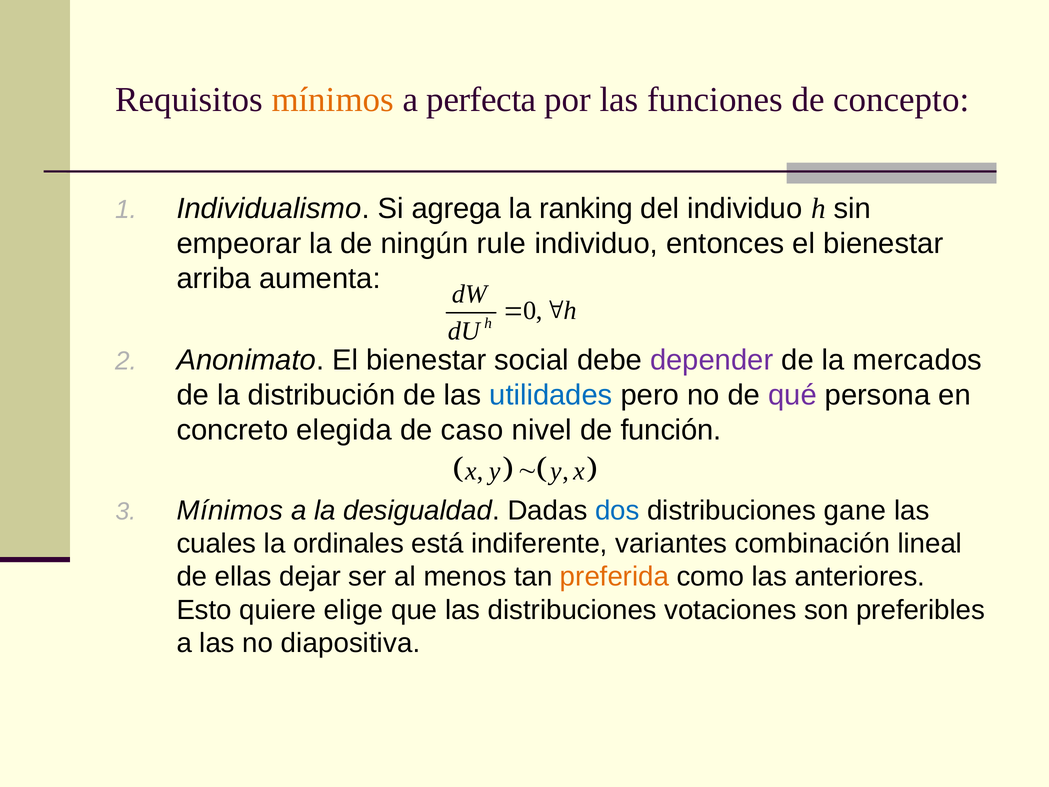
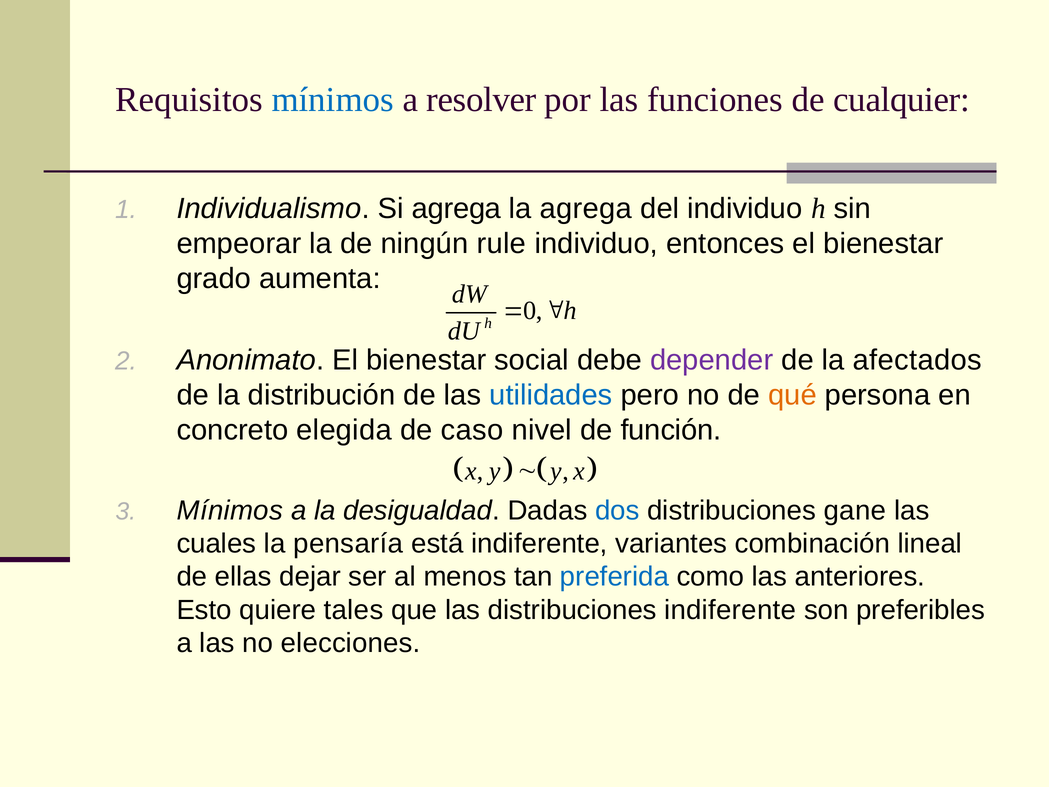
mínimos at (333, 100) colour: orange -> blue
perfecta: perfecta -> resolver
concepto: concepto -> cualquier
la ranking: ranking -> agrega
arriba: arriba -> grado
mercados: mercados -> afectados
qué colour: purple -> orange
ordinales: ordinales -> pensaría
preferida colour: orange -> blue
elige: elige -> tales
distribuciones votaciones: votaciones -> indiferente
diapositiva: diapositiva -> elecciones
